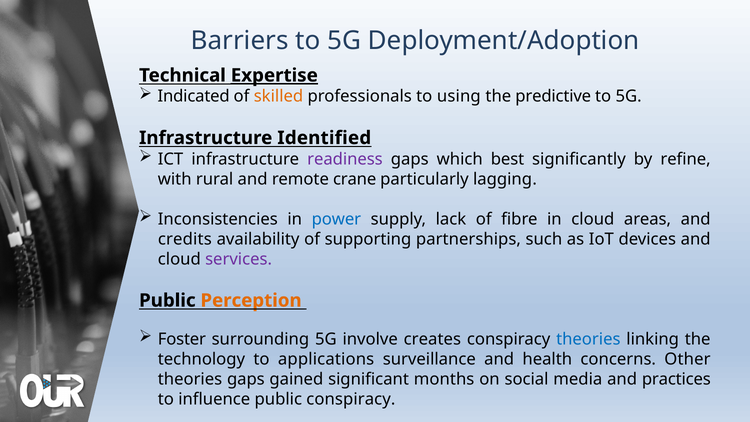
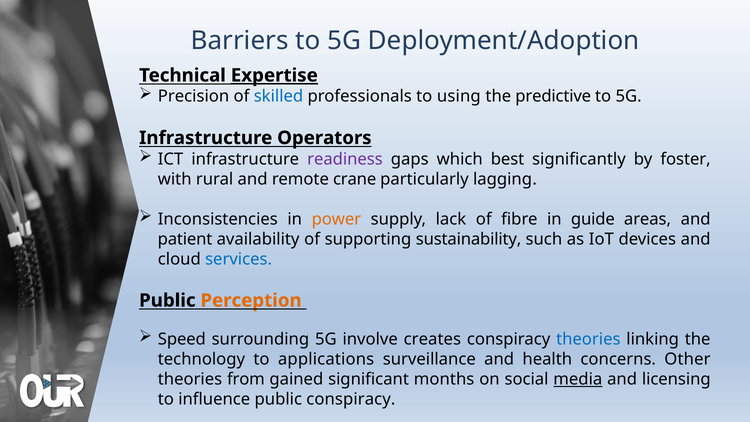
Indicated: Indicated -> Precision
skilled colour: orange -> blue
Identified: Identified -> Operators
refine: refine -> foster
power colour: blue -> orange
in cloud: cloud -> guide
credits: credits -> patient
partnerships: partnerships -> sustainability
services colour: purple -> blue
Foster: Foster -> Speed
theories gaps: gaps -> from
media underline: none -> present
practices: practices -> licensing
